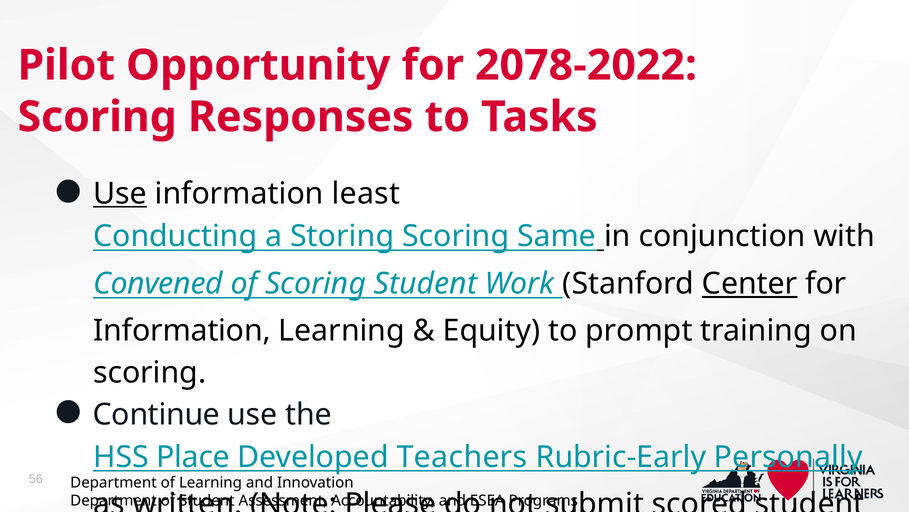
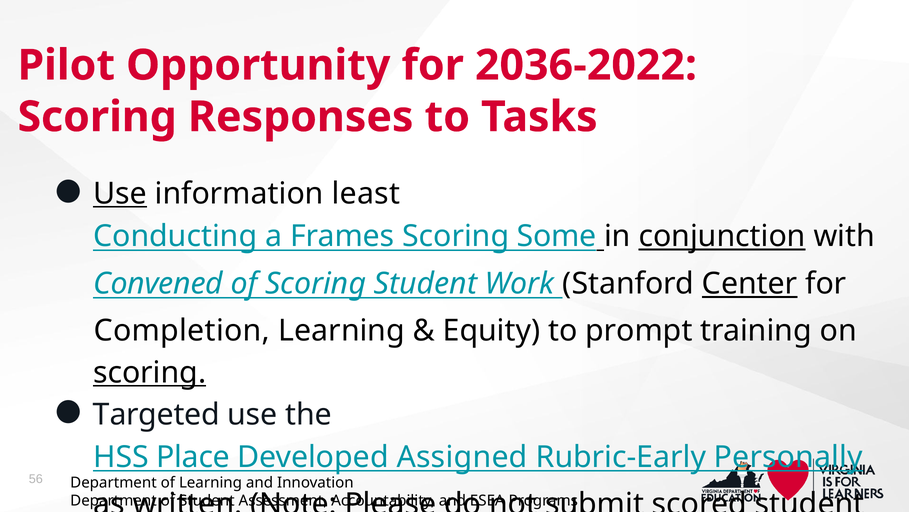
2078-2022: 2078-2022 -> 2036-2022
Storing: Storing -> Frames
Same: Same -> Some
conjunction underline: none -> present
Information at (182, 330): Information -> Completion
scoring at (150, 372) underline: none -> present
Continue: Continue -> Targeted
Teachers: Teachers -> Assigned
